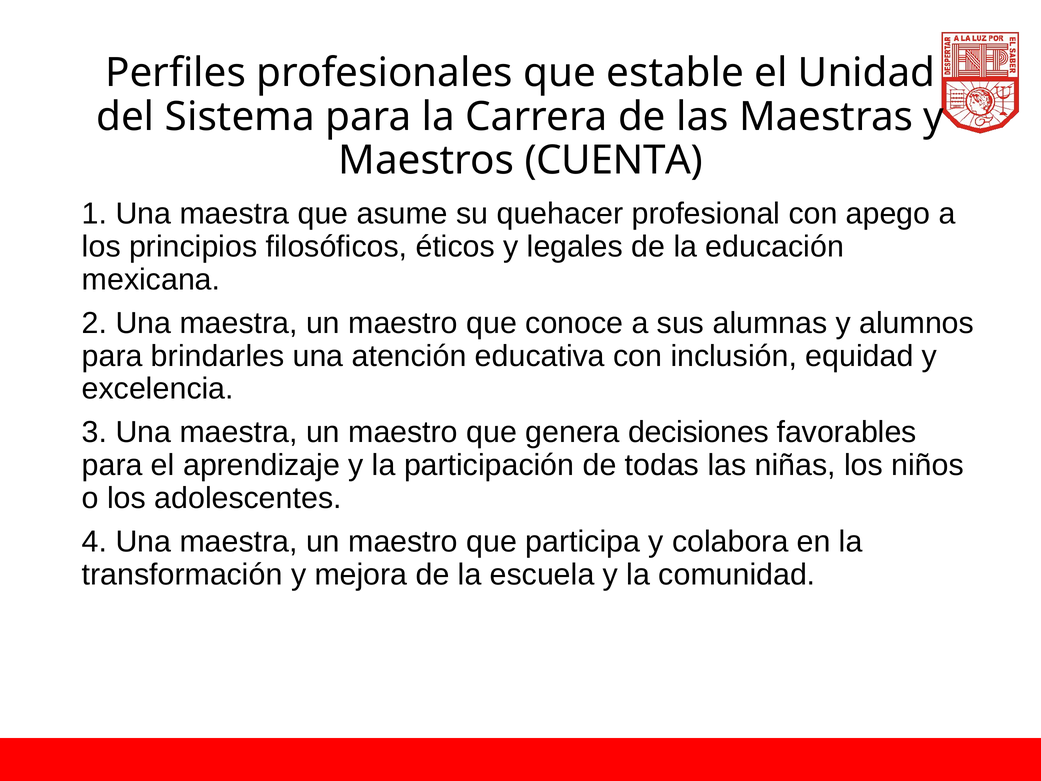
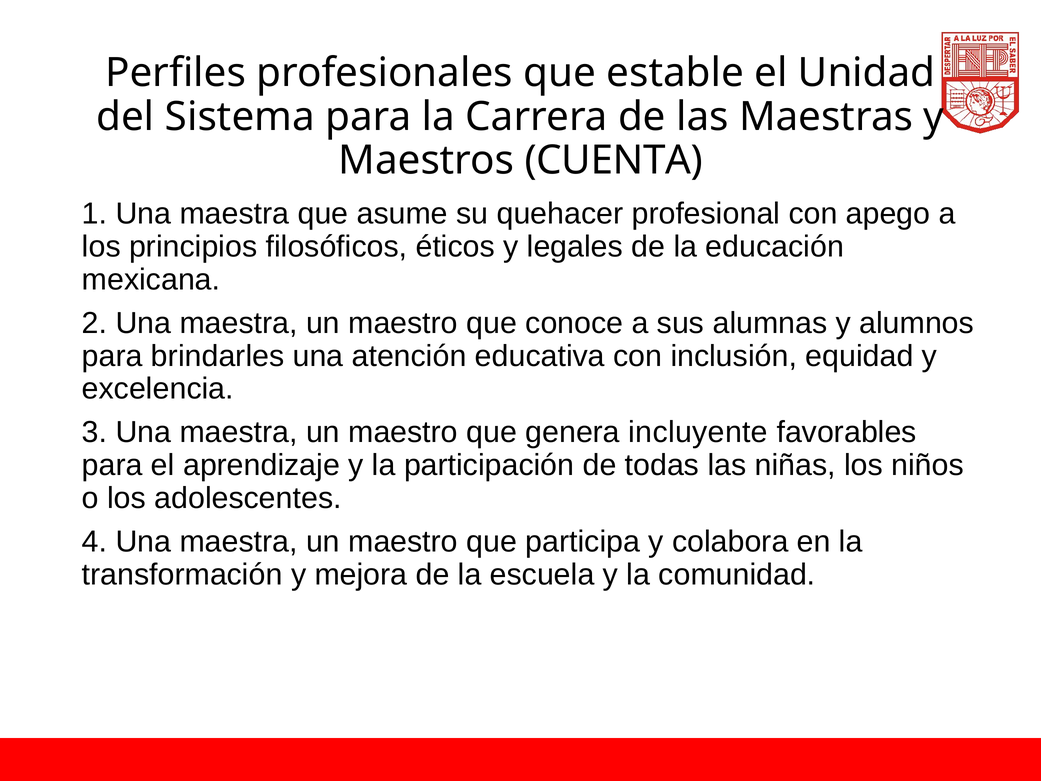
decisiones: decisiones -> incluyente
